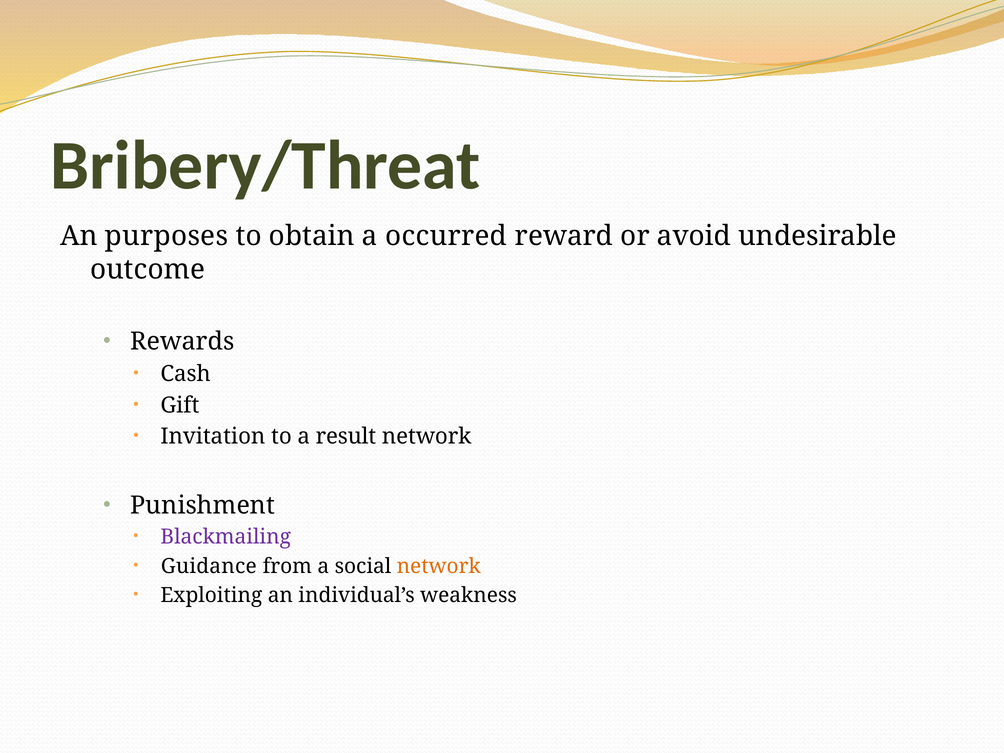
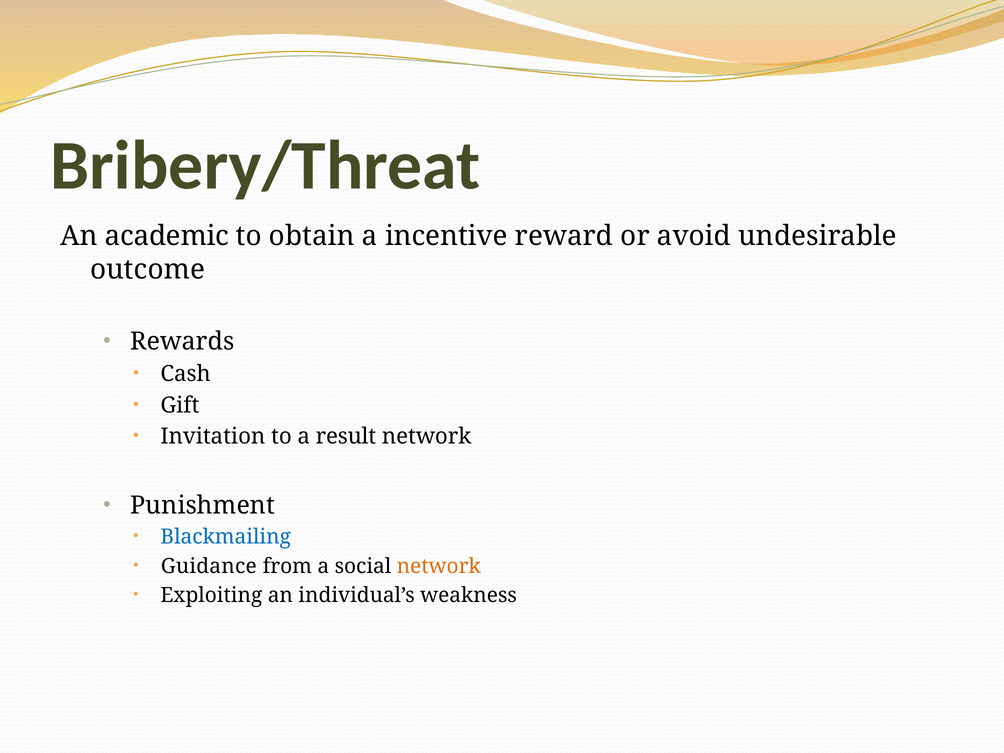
purposes: purposes -> academic
occurred: occurred -> incentive
Blackmailing colour: purple -> blue
